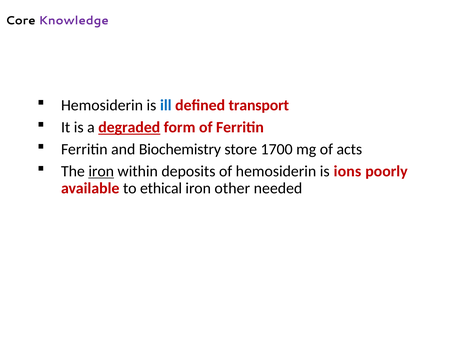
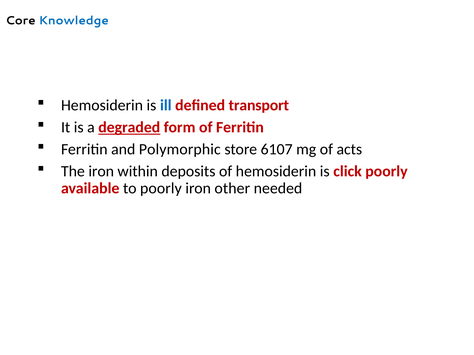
Knowledge colour: purple -> blue
Biochemistry: Biochemistry -> Polymorphic
1700: 1700 -> 6107
iron at (101, 171) underline: present -> none
ions: ions -> click
to ethical: ethical -> poorly
